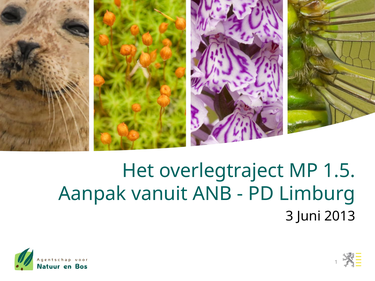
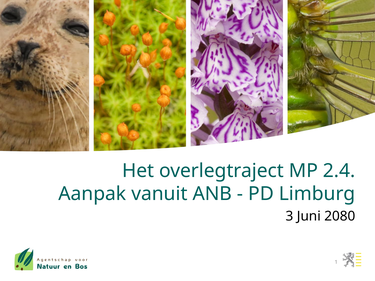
1.5: 1.5 -> 2.4
2013: 2013 -> 2080
